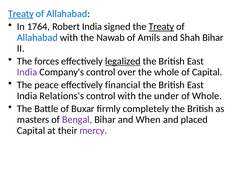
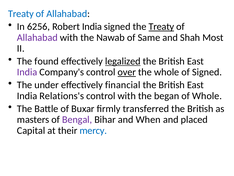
Treaty at (21, 14) underline: present -> none
1764: 1764 -> 6256
Allahabad at (37, 37) colour: blue -> purple
Amils: Amils -> Same
Shah Bihar: Bihar -> Most
forces: forces -> found
over underline: none -> present
of Capital: Capital -> Signed
peace: peace -> under
under: under -> began
completely: completely -> transferred
mercy colour: purple -> blue
